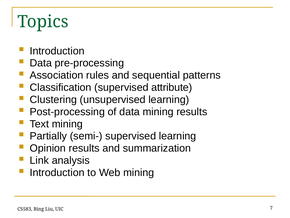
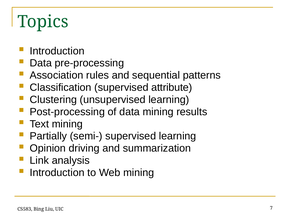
Opinion results: results -> driving
